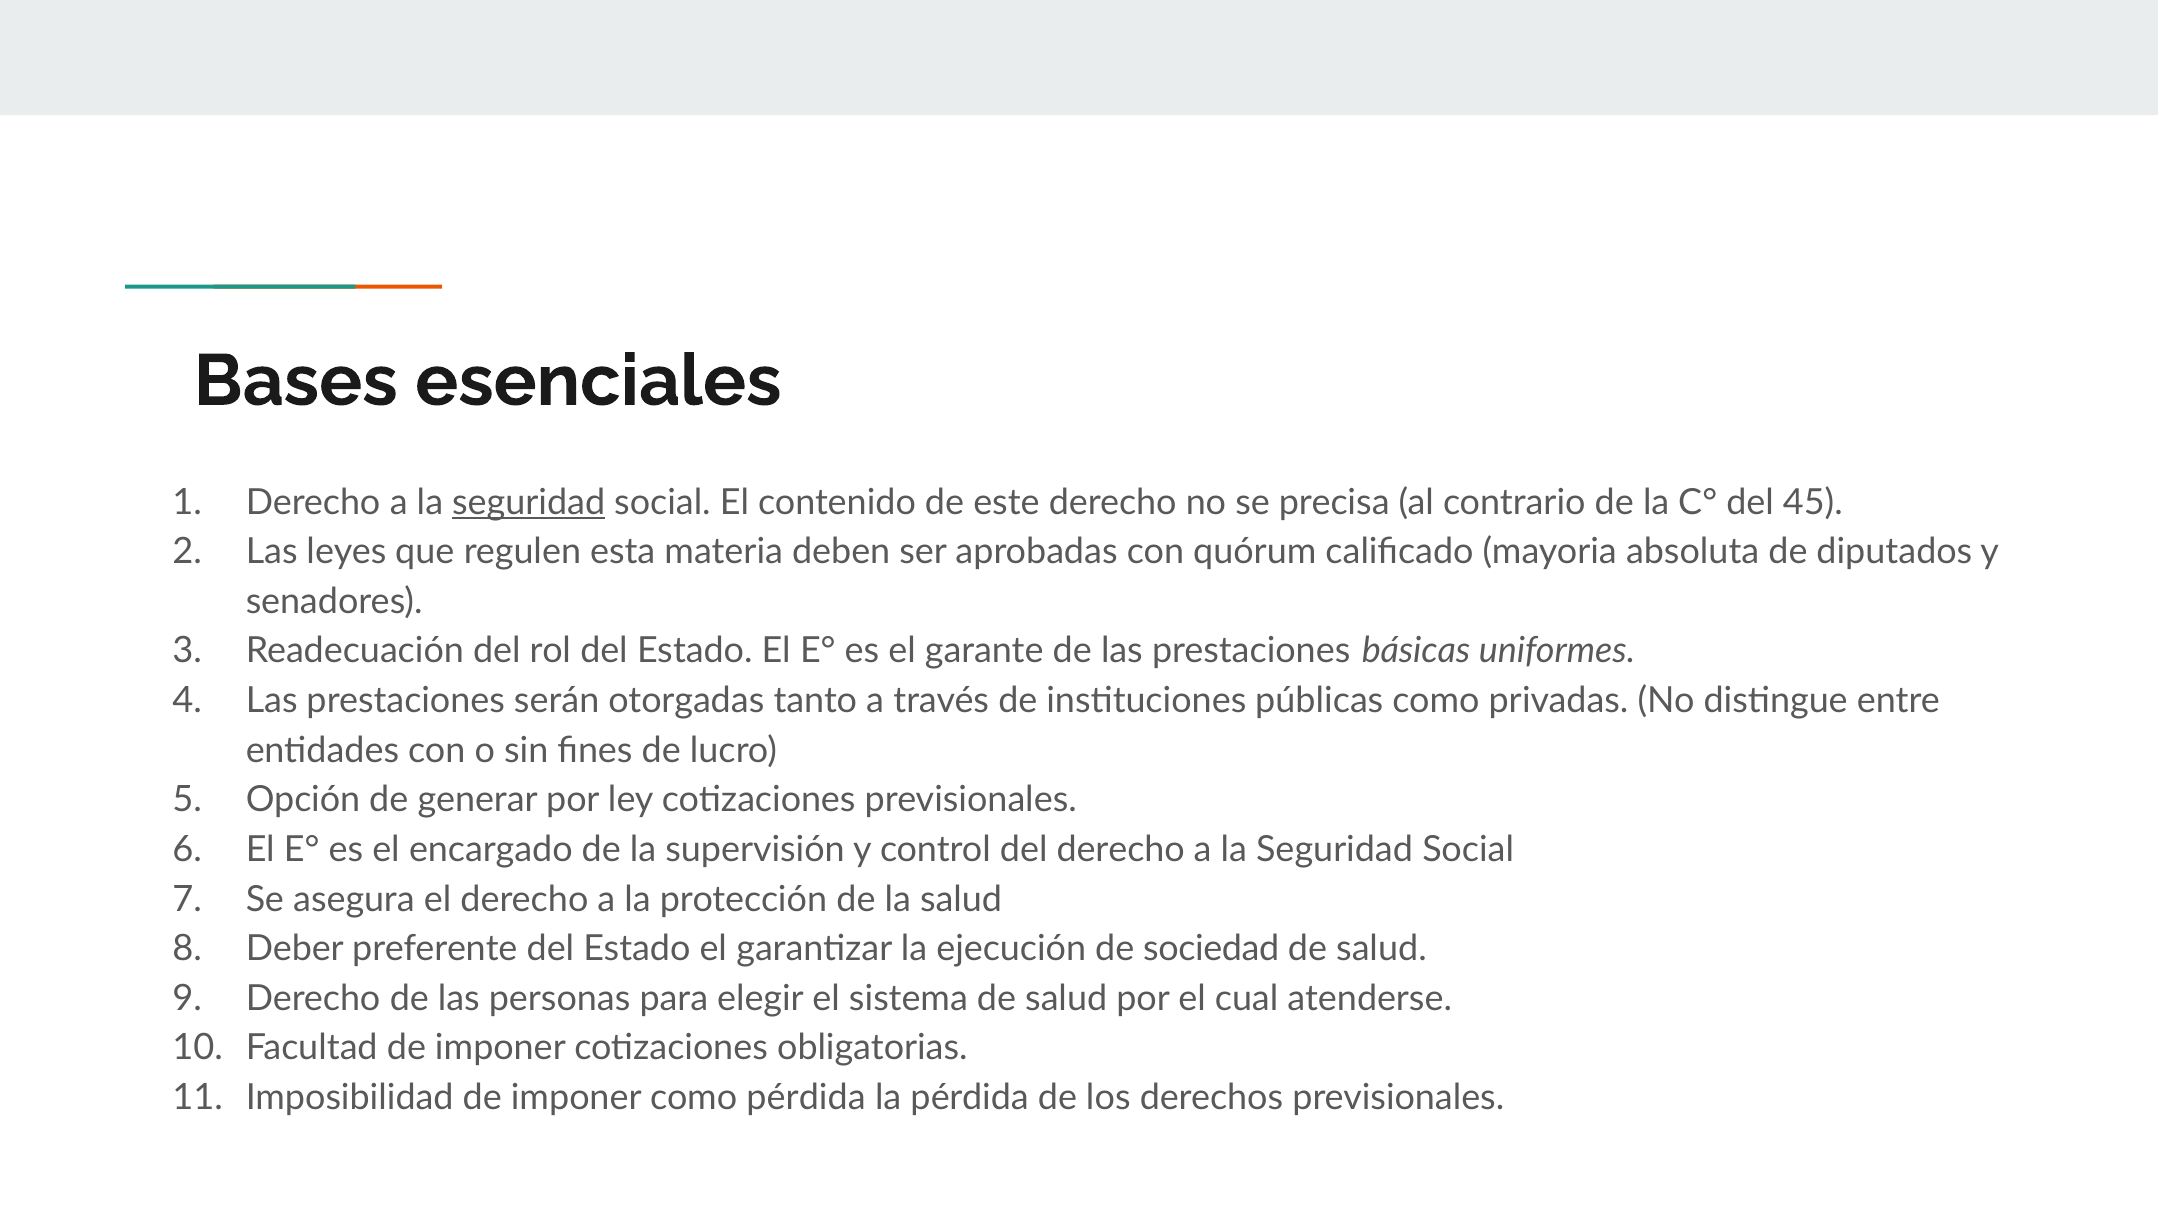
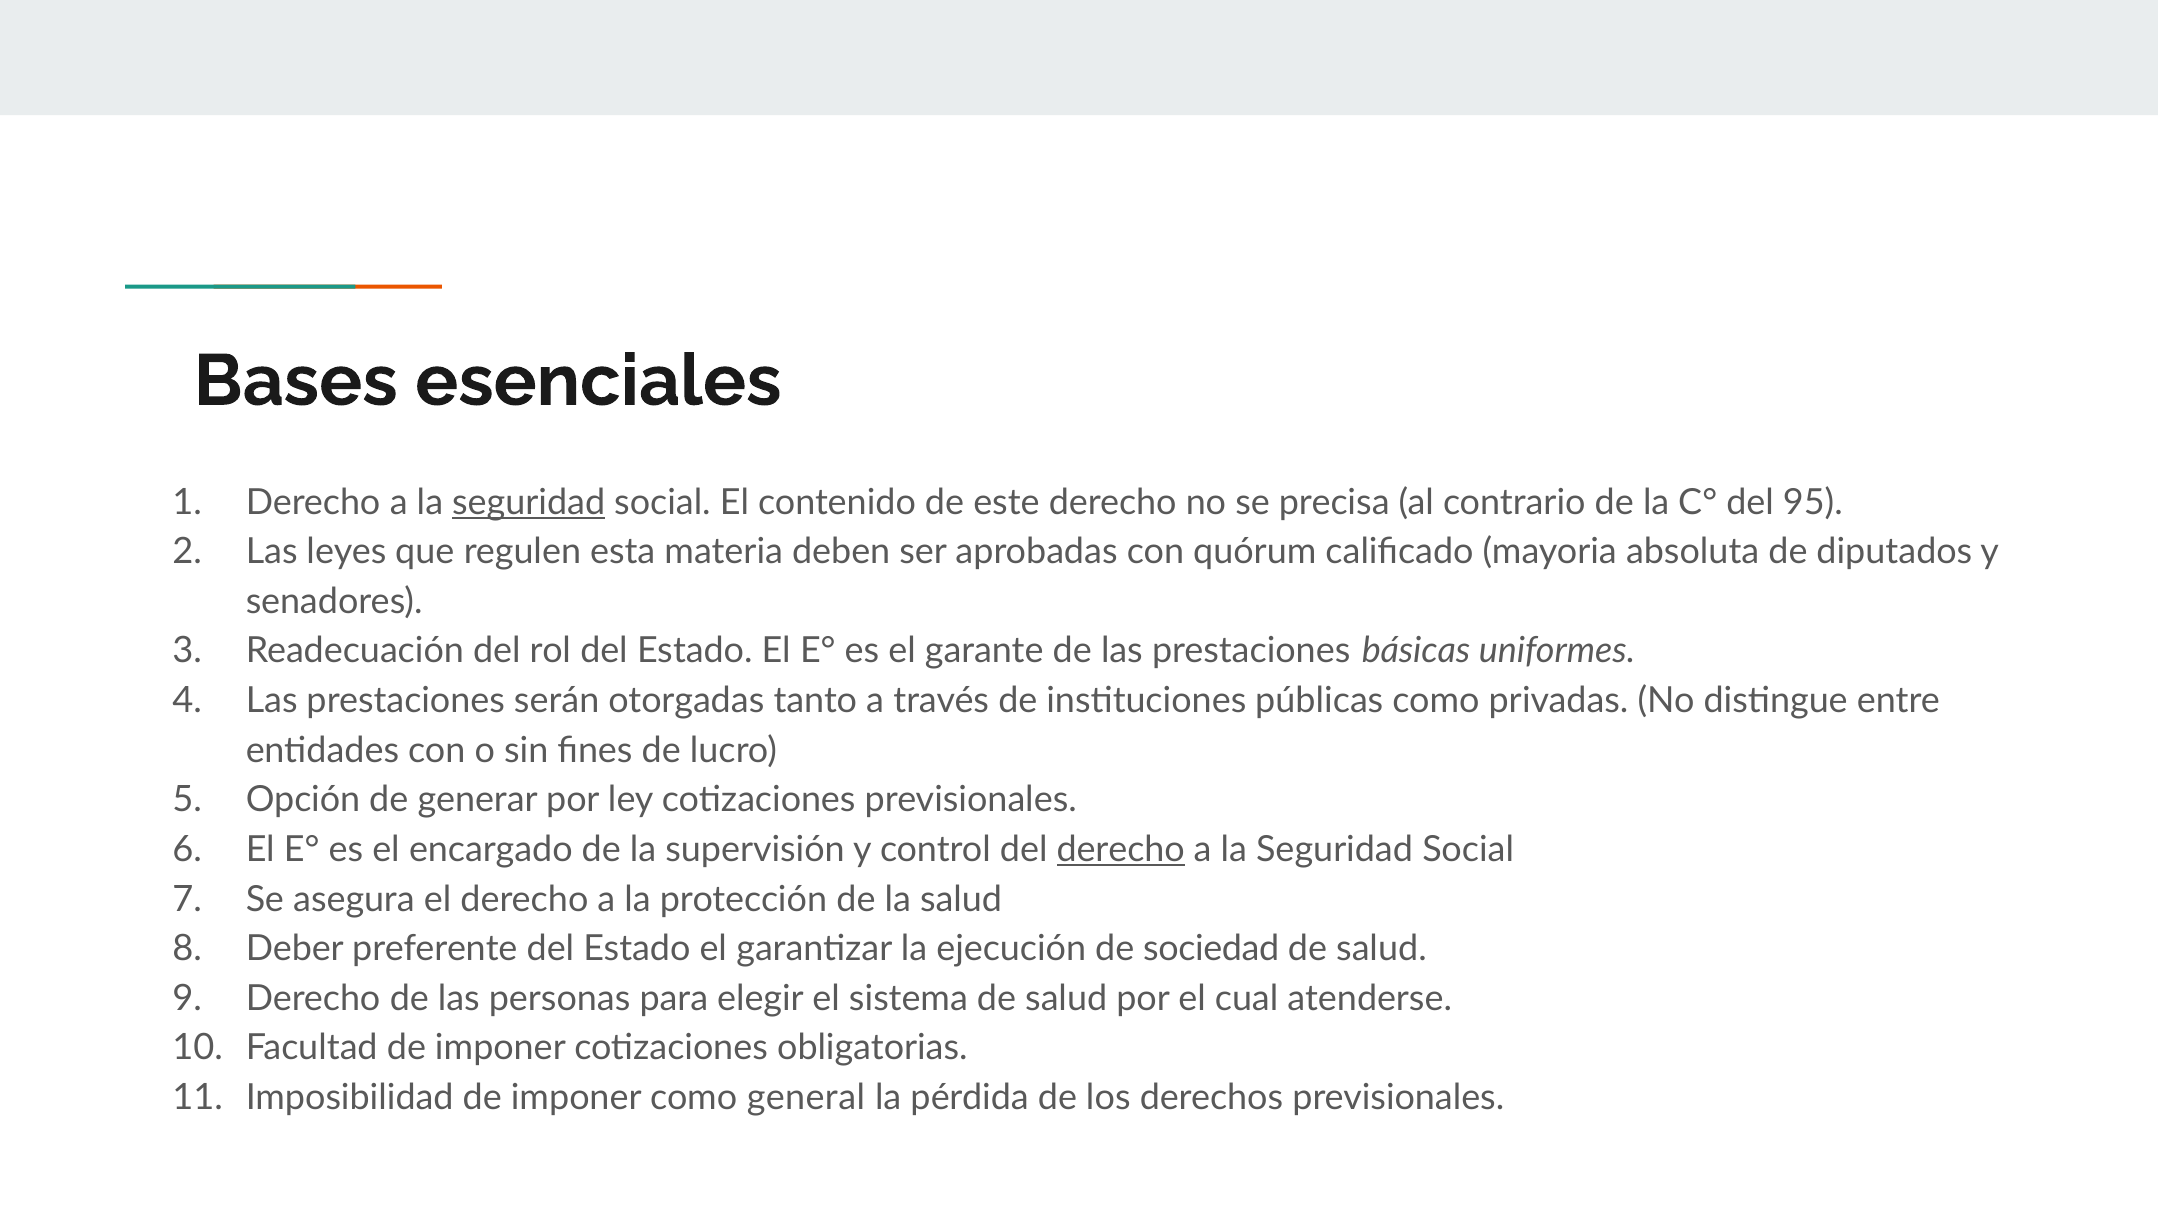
45: 45 -> 95
derecho at (1121, 850) underline: none -> present
como pérdida: pérdida -> general
